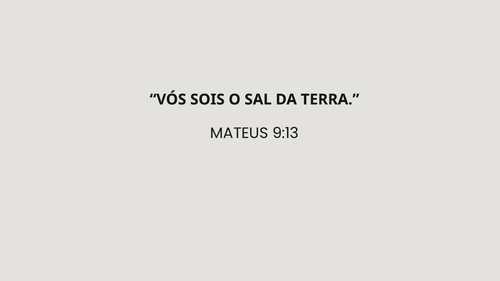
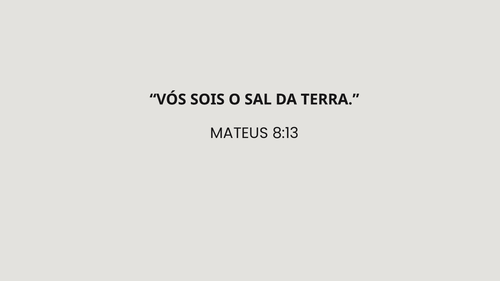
9:13: 9:13 -> 8:13
